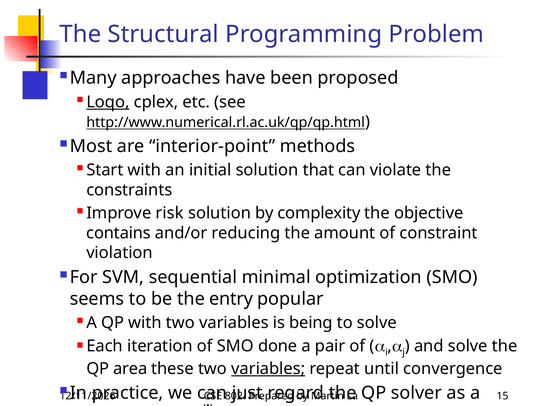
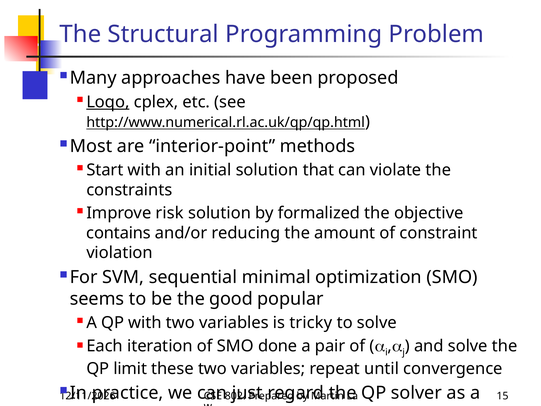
complexity: complexity -> formalized
entry: entry -> good
being: being -> tricky
area: area -> limit
variables at (268, 368) underline: present -> none
